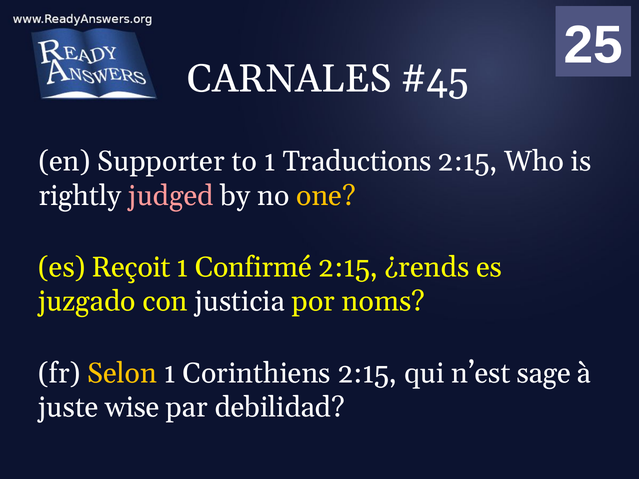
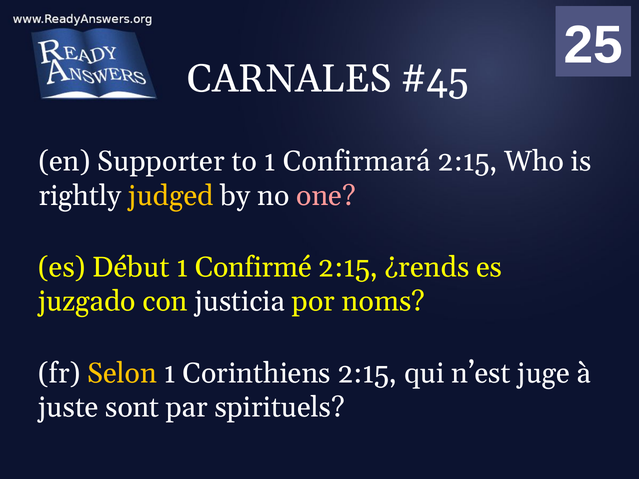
Traductions: Traductions -> Confirmará
judged colour: pink -> yellow
one colour: yellow -> pink
Reçoit: Reçoit -> Début
sage: sage -> juge
wise: wise -> sont
debilidad: debilidad -> spirituels
